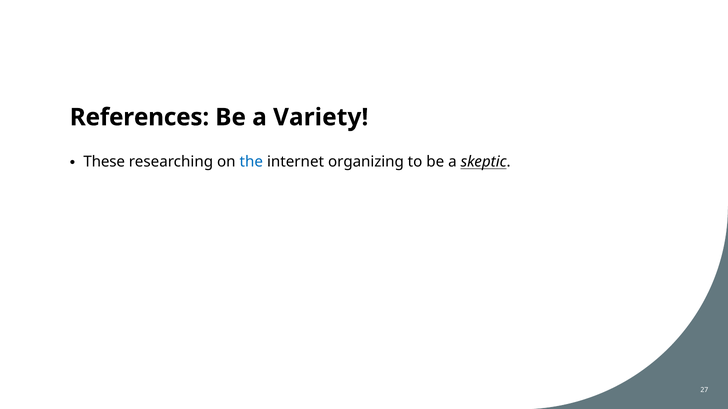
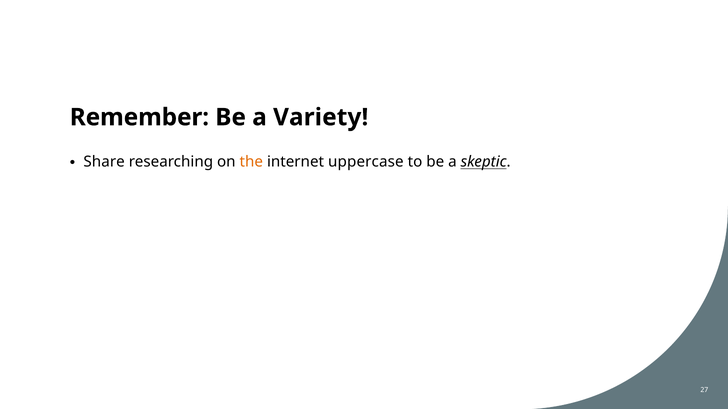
References: References -> Remember
These: These -> Share
the colour: blue -> orange
organizing: organizing -> uppercase
